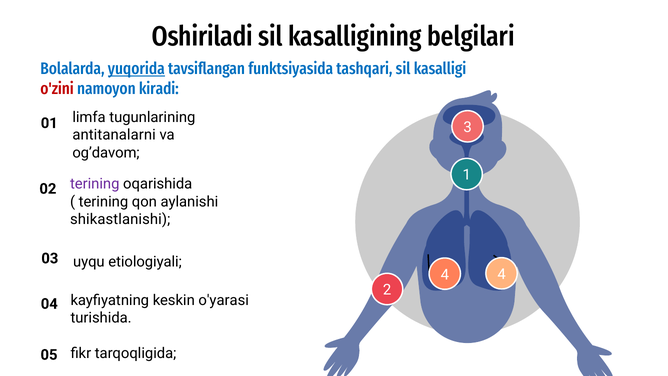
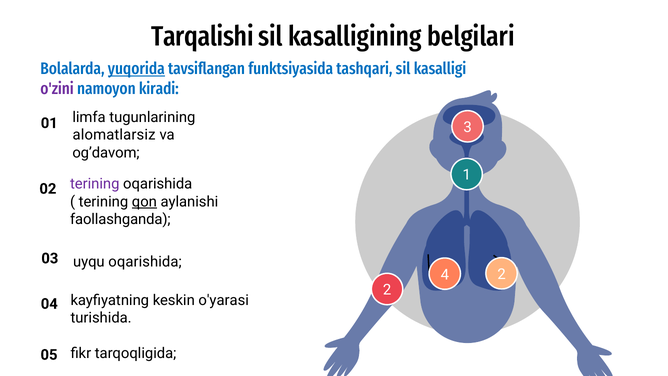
Oshiriladi: Oshiriladi -> Tarqalishi
o'zini colour: red -> purple
antitanalarni: antitanalarni -> alomatlarsiz
qon underline: none -> present
shikastlanishi: shikastlanishi -> faollashganda
uyqu etiologiyali: etiologiyali -> oqarishida
4 4: 4 -> 2
